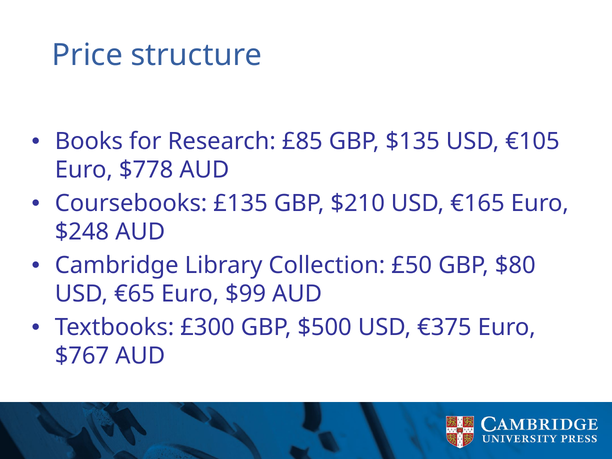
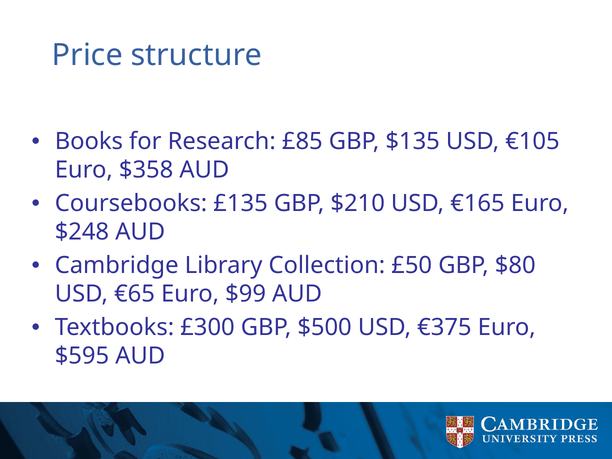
$778: $778 -> $358
$767: $767 -> $595
